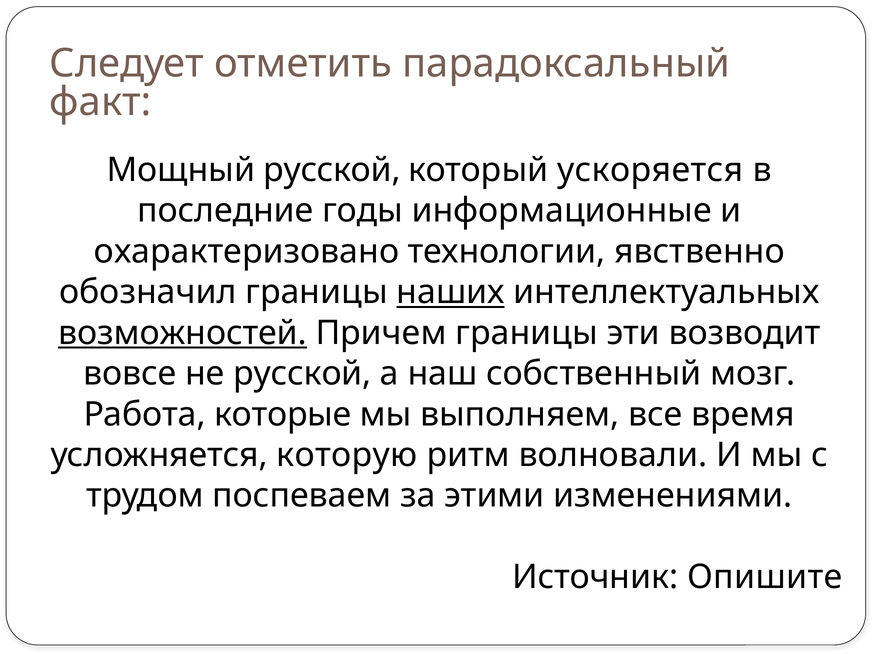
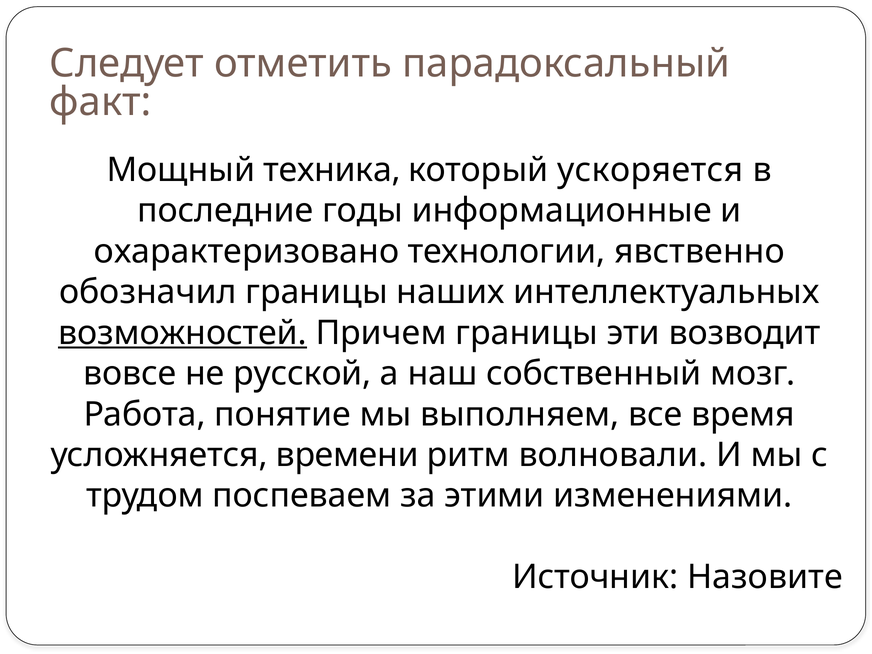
Мощный русской: русской -> техника
наших underline: present -> none
которые: которые -> понятие
которую: которую -> времени
Опишите: Опишите -> Назовите
